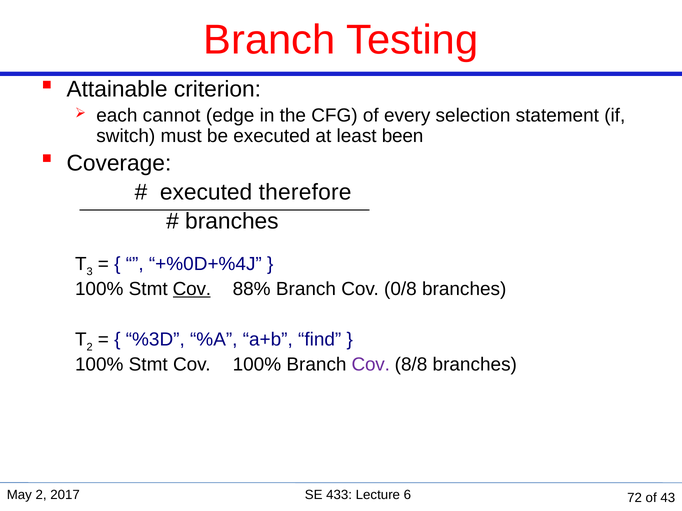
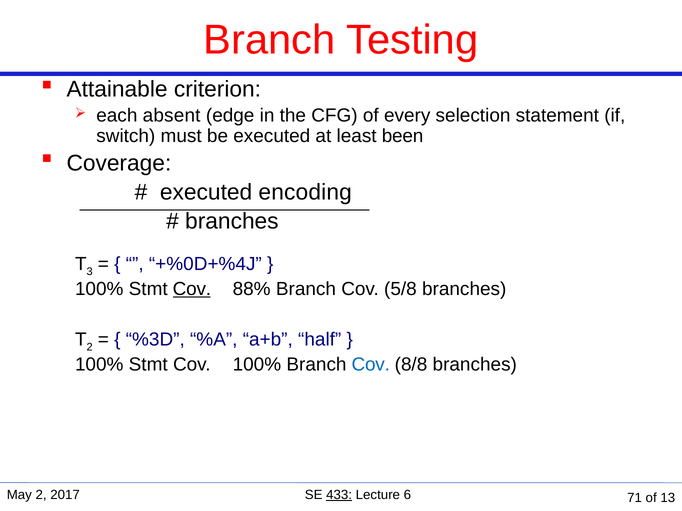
cannot: cannot -> absent
therefore: therefore -> encoding
0/8: 0/8 -> 5/8
find: find -> half
Cov at (371, 365) colour: purple -> blue
433 underline: none -> present
72: 72 -> 71
43: 43 -> 13
